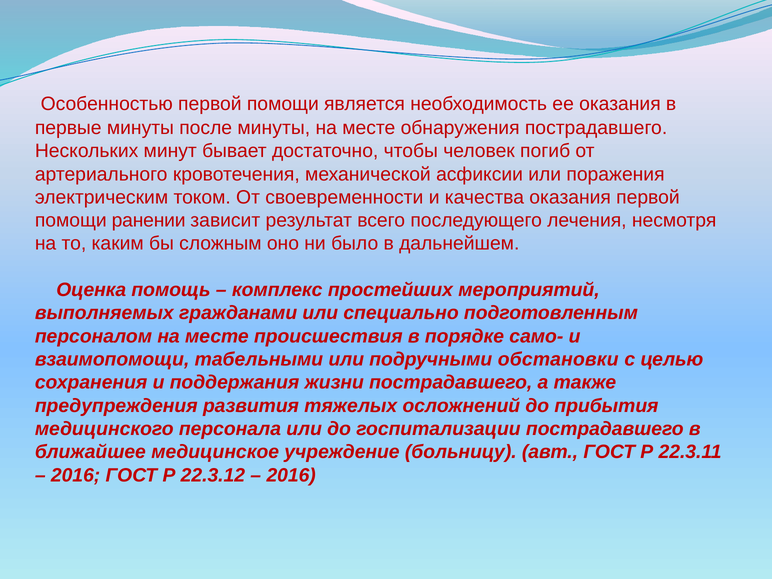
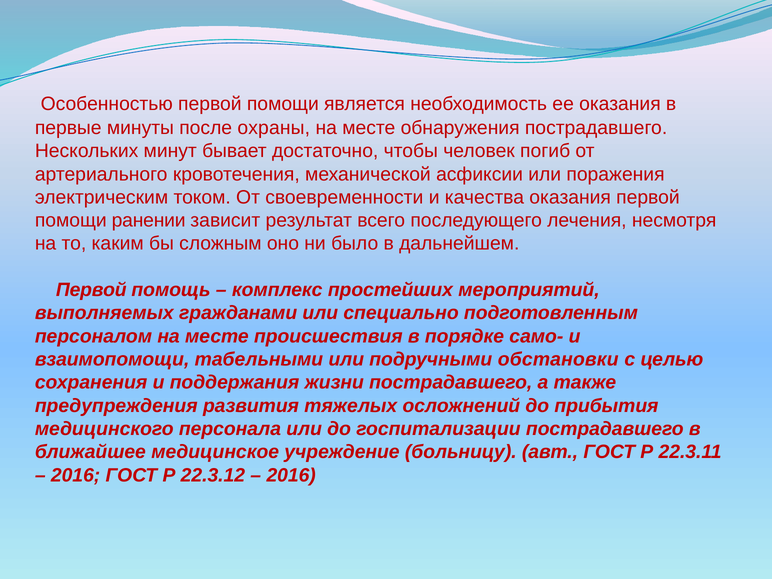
после минуты: минуты -> охраны
Оценка at (91, 290): Оценка -> Первой
